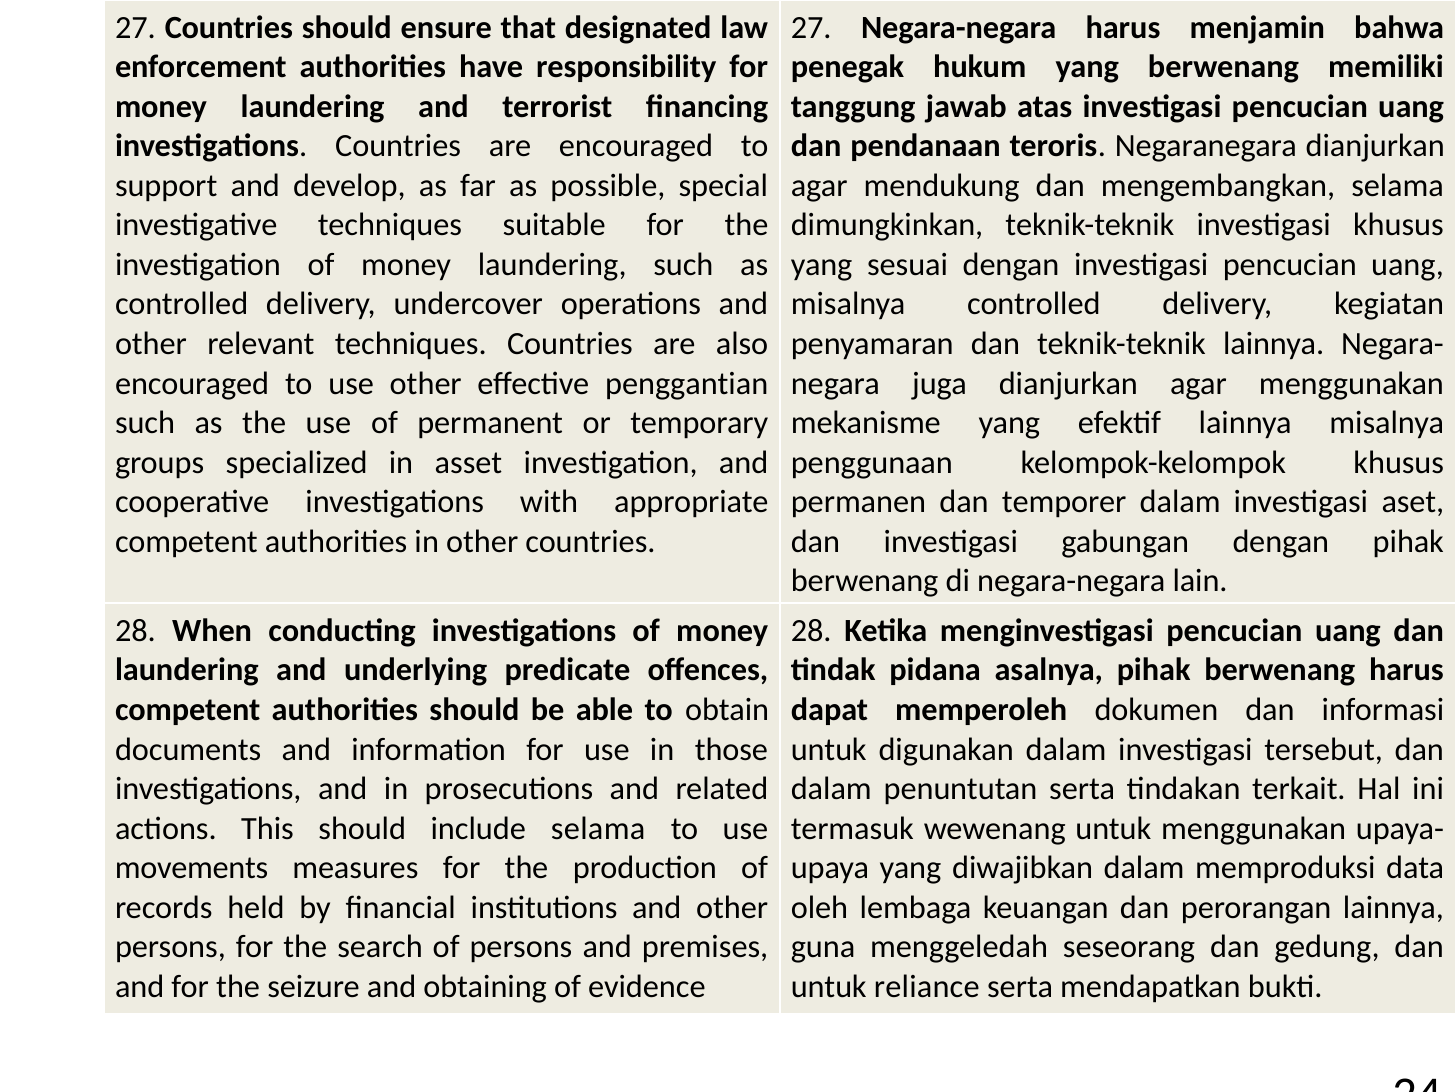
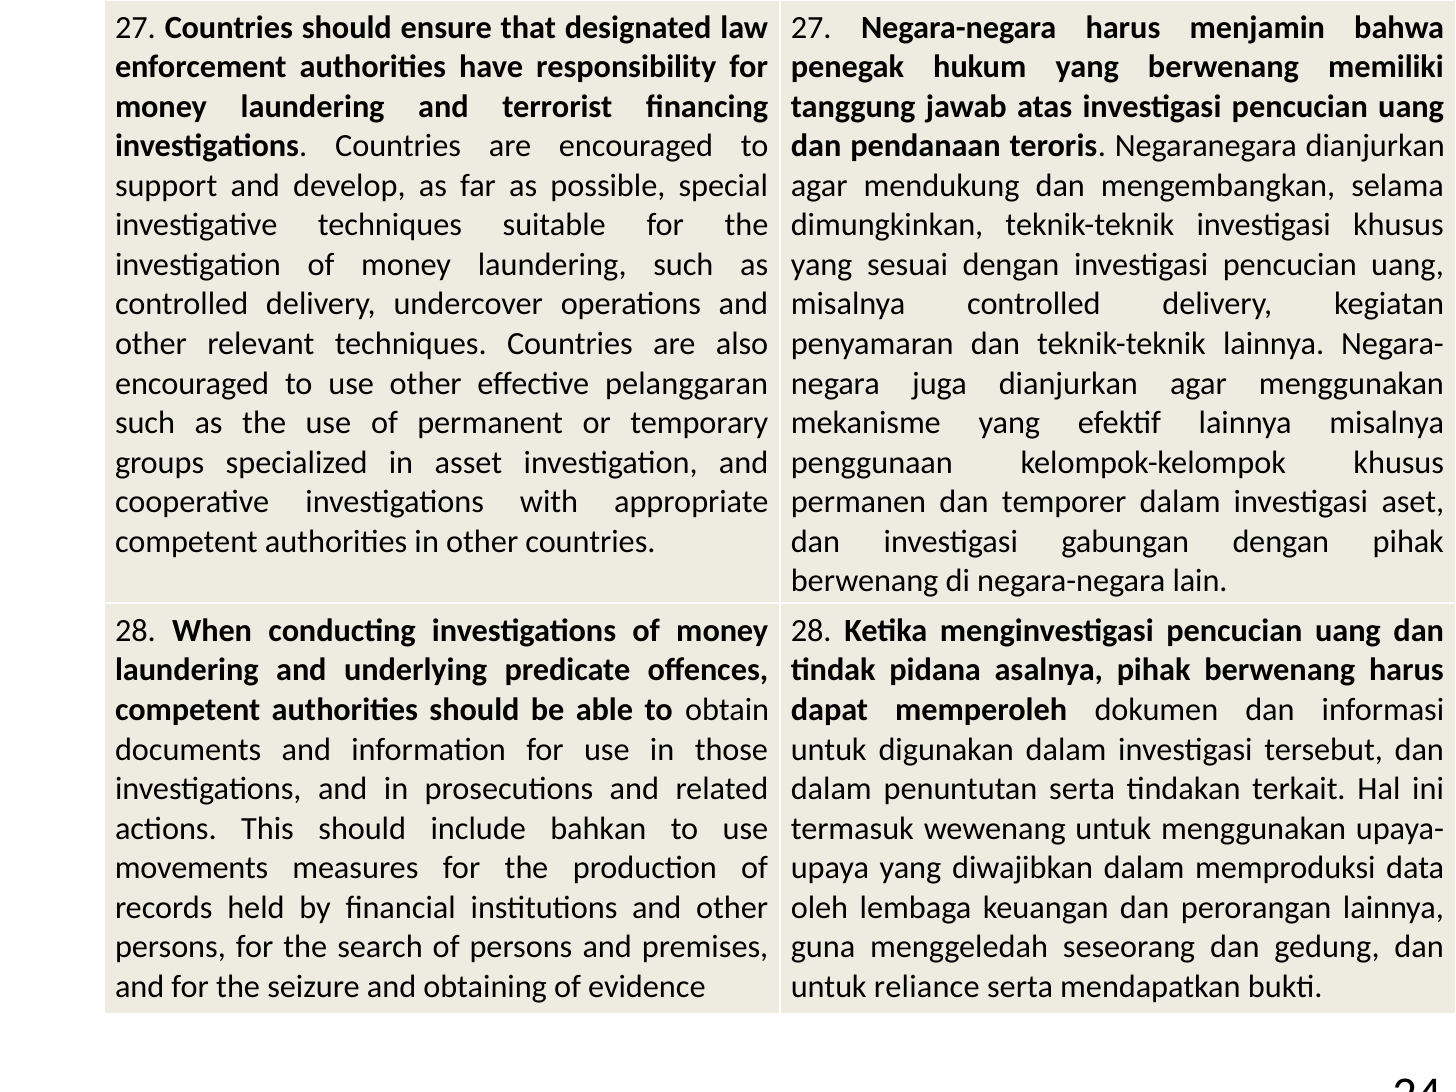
penggantian: penggantian -> pelanggaran
include selama: selama -> bahkan
